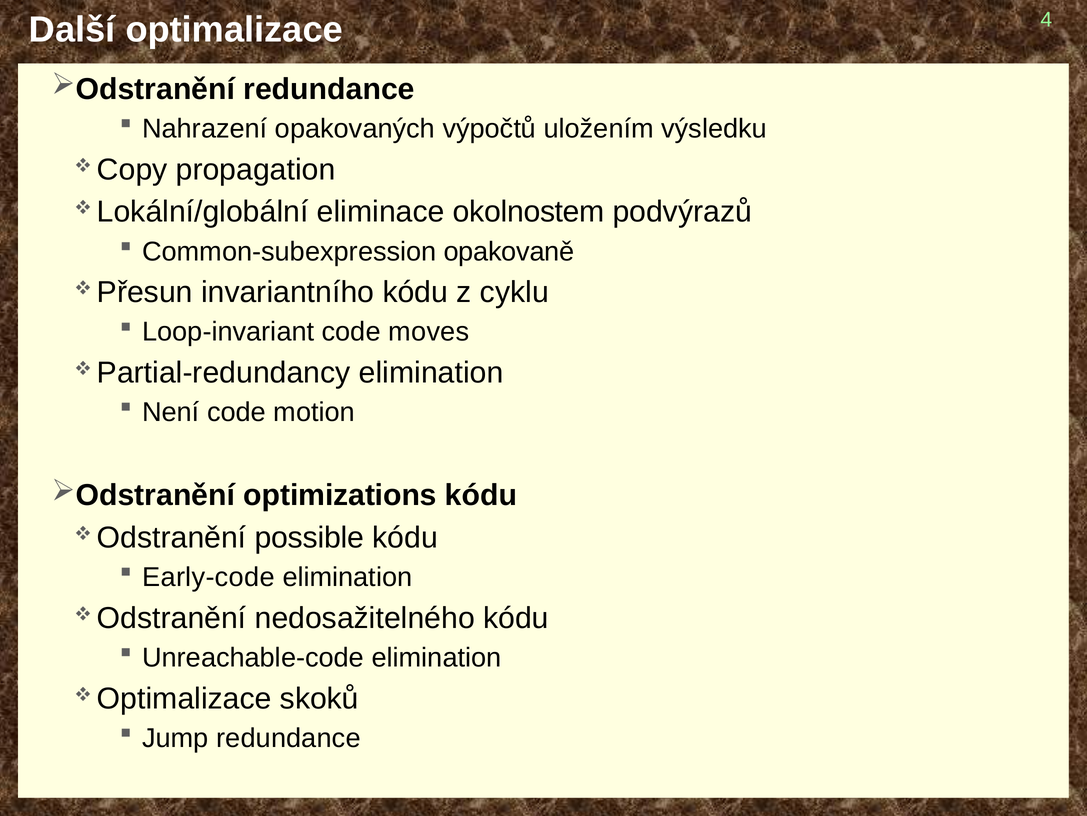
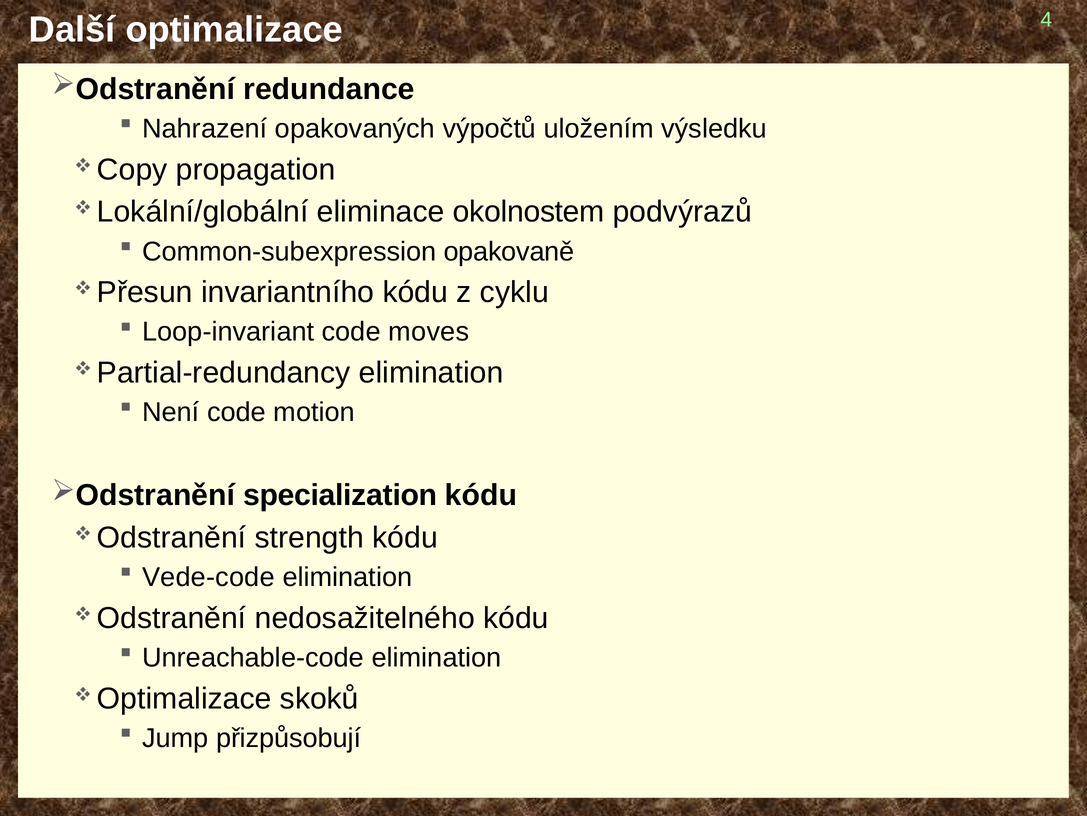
optimizations: optimizations -> specialization
possible: possible -> strength
Early-code: Early-code -> Vede-code
Jump redundance: redundance -> přizpůsobují
